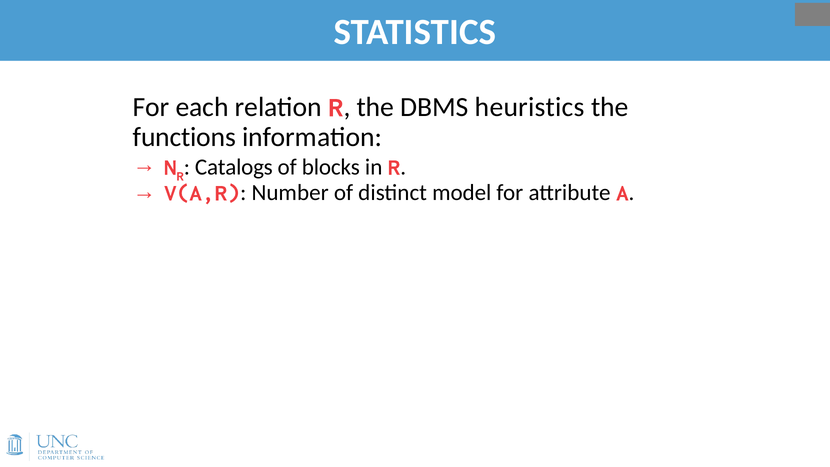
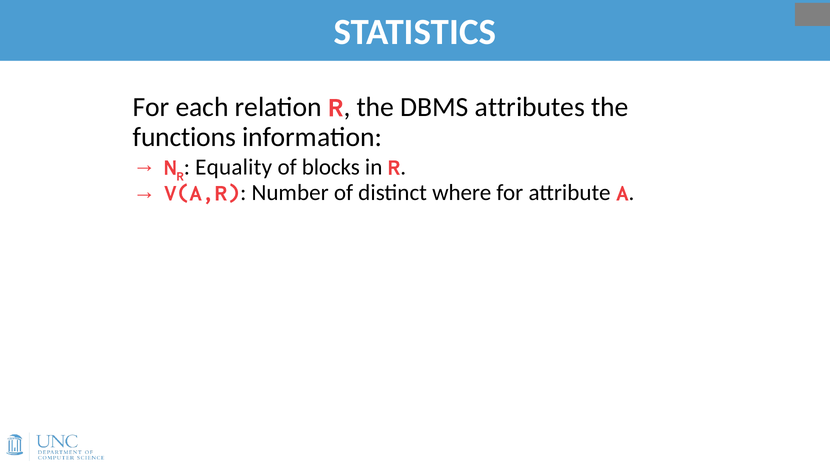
heuristics: heuristics -> attributes
Catalogs: Catalogs -> Equality
model: model -> where
